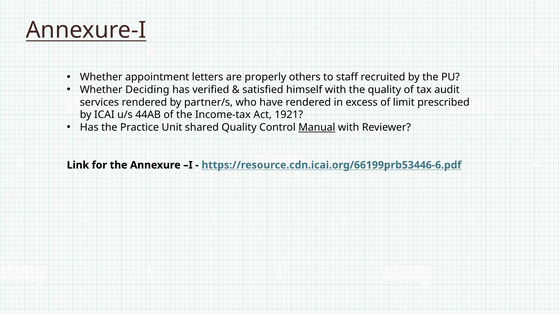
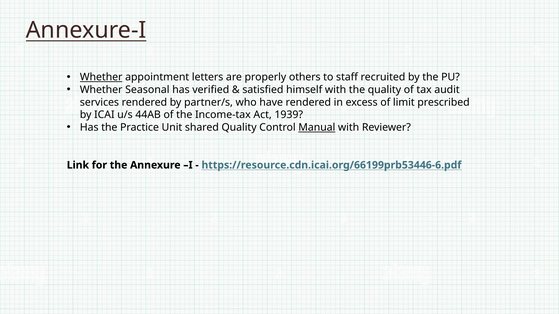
Whether at (101, 77) underline: none -> present
Deciding: Deciding -> Seasonal
1921: 1921 -> 1939
